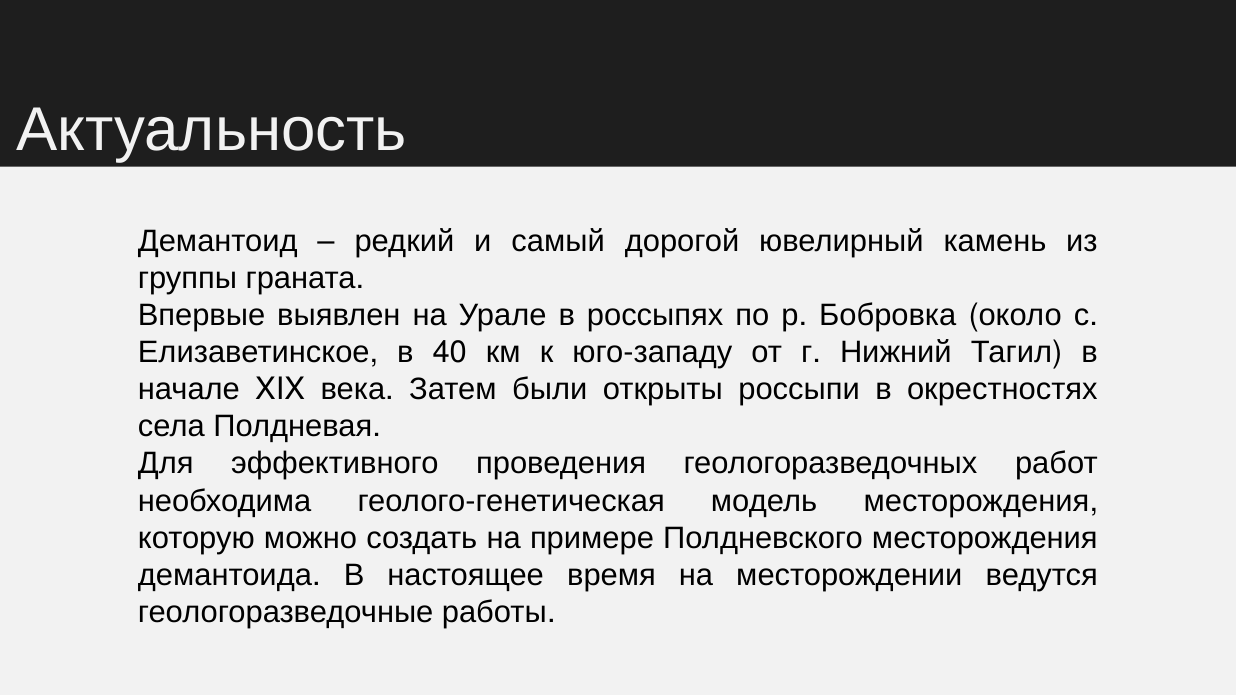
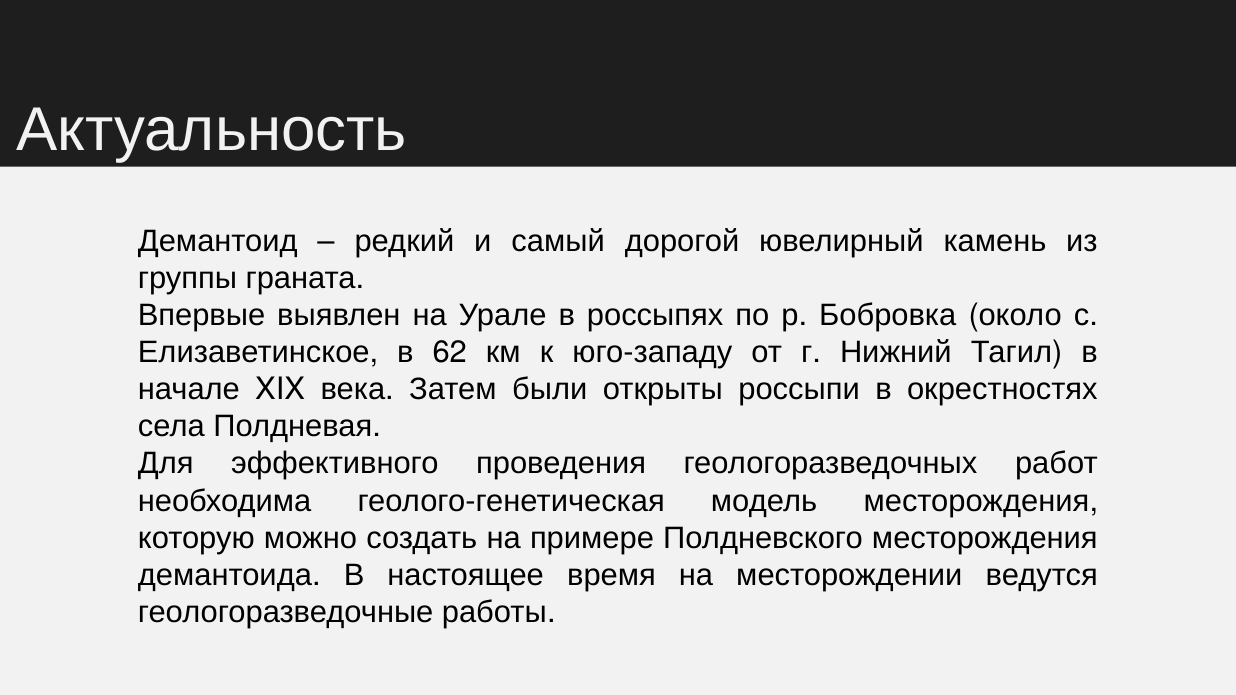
40: 40 -> 62
